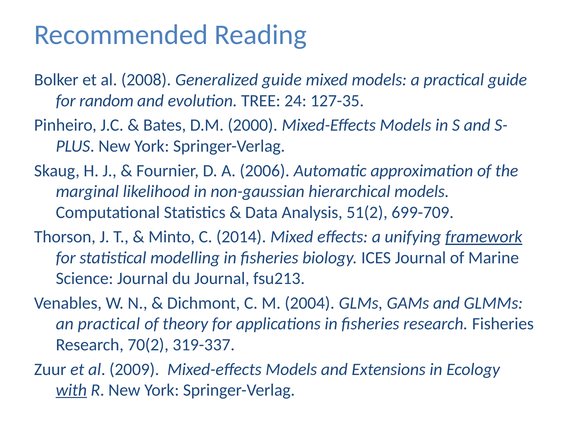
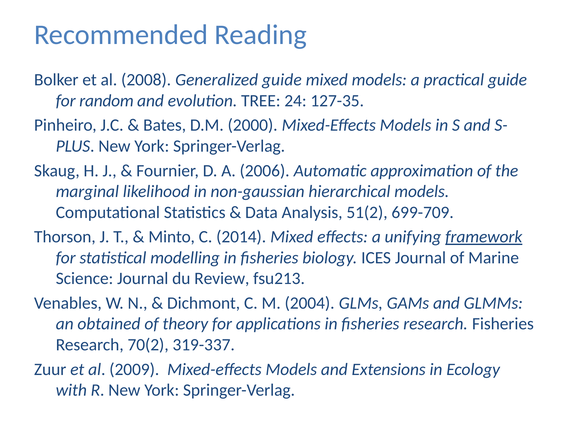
du Journal: Journal -> Review
an practical: practical -> obtained
with underline: present -> none
